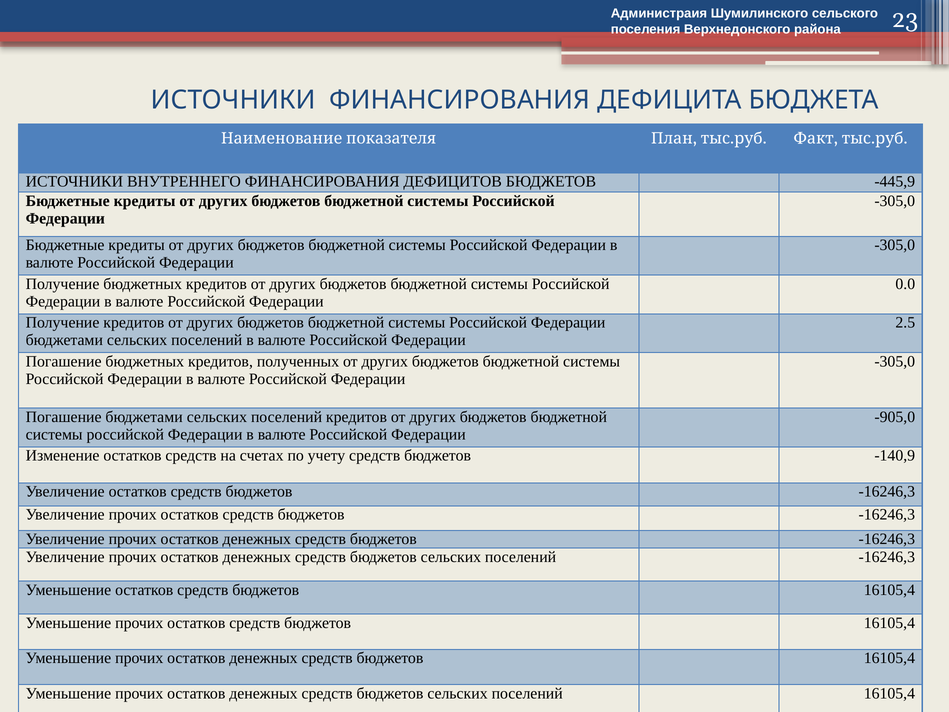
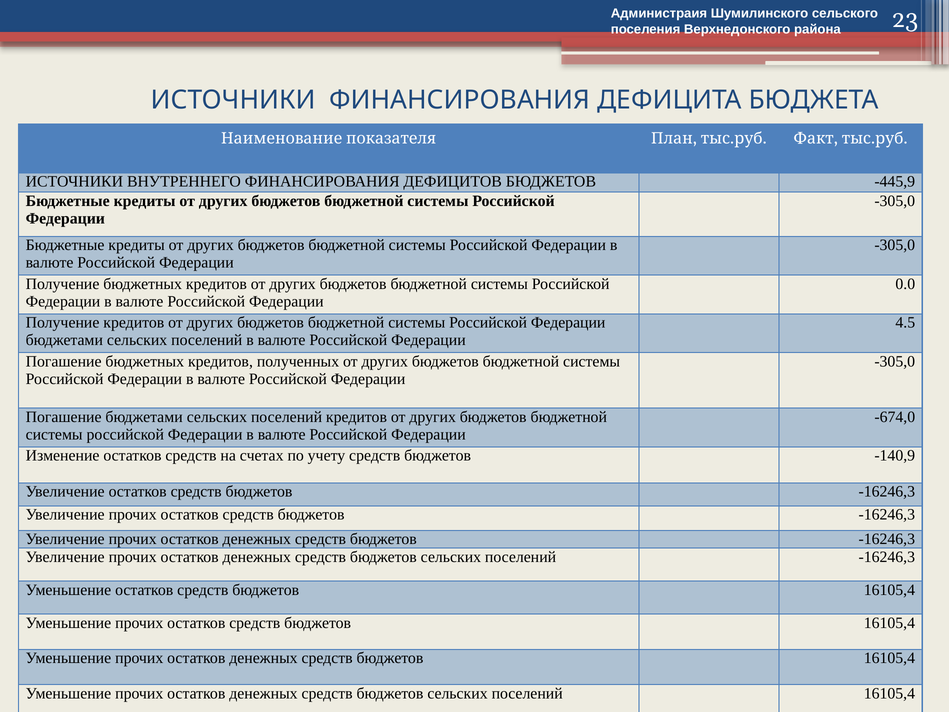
2.5: 2.5 -> 4.5
-905,0: -905,0 -> -674,0
